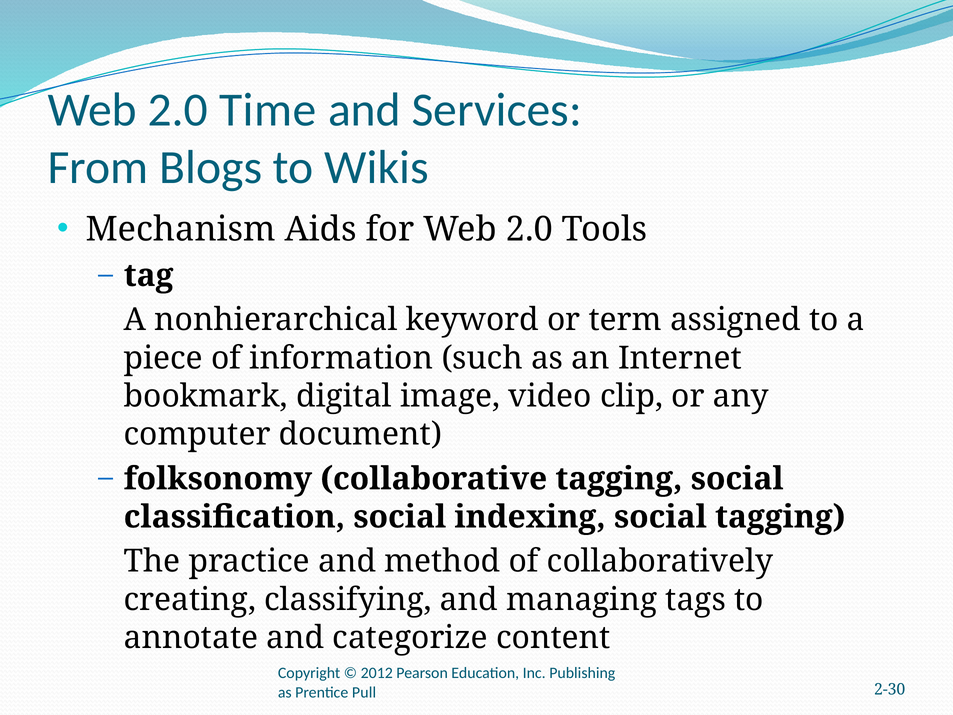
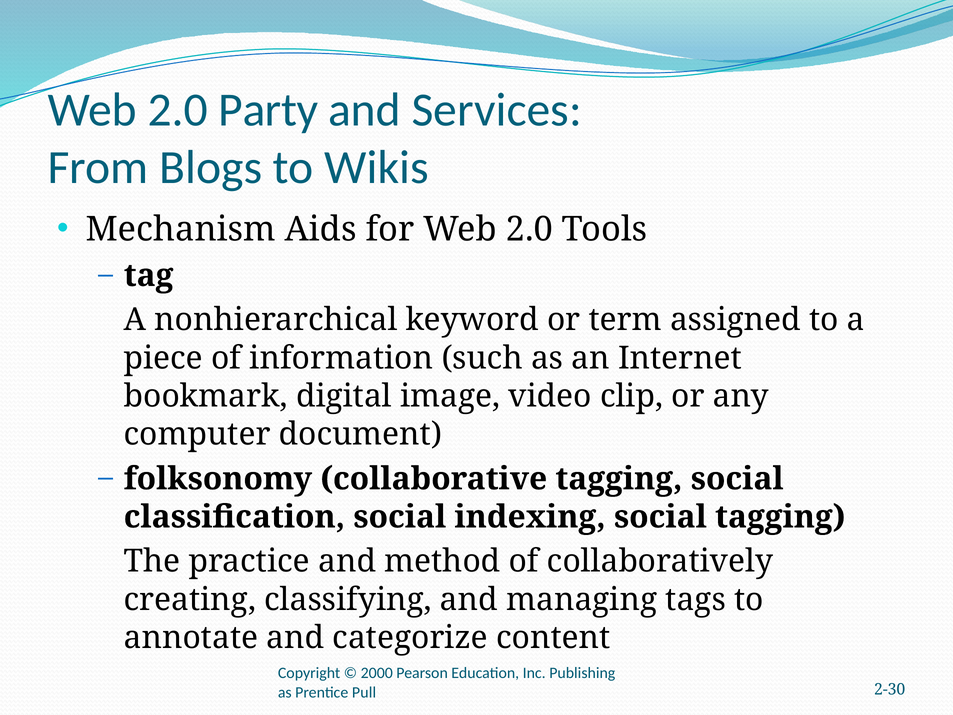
Time: Time -> Party
2012: 2012 -> 2000
